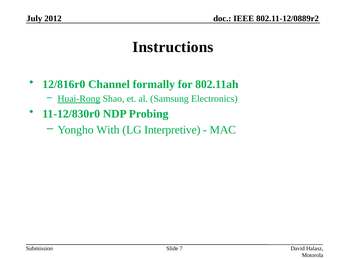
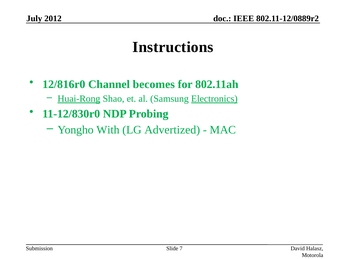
formally: formally -> becomes
Electronics underline: none -> present
Interpretive: Interpretive -> Advertized
